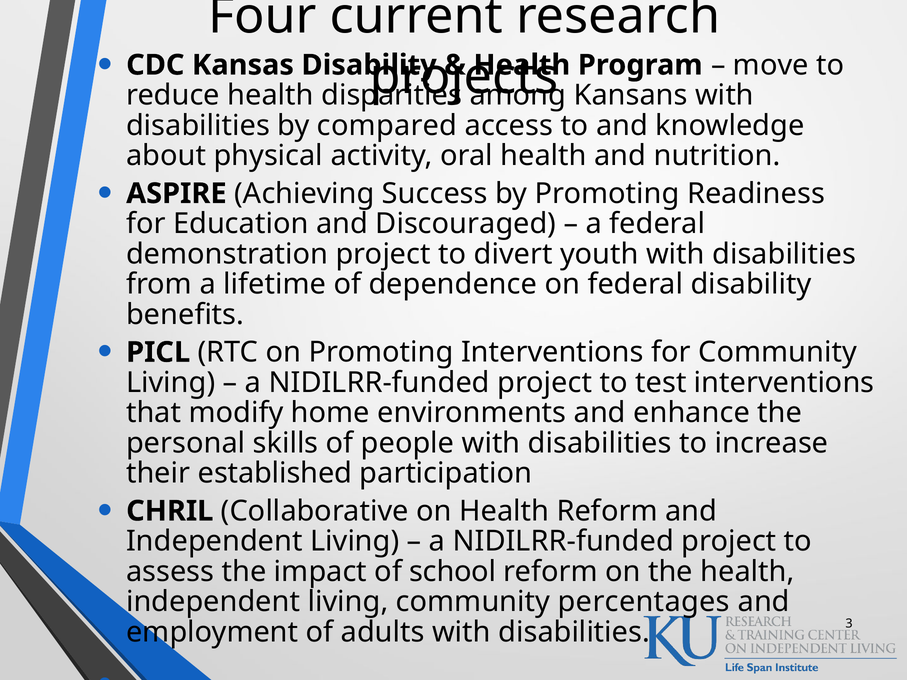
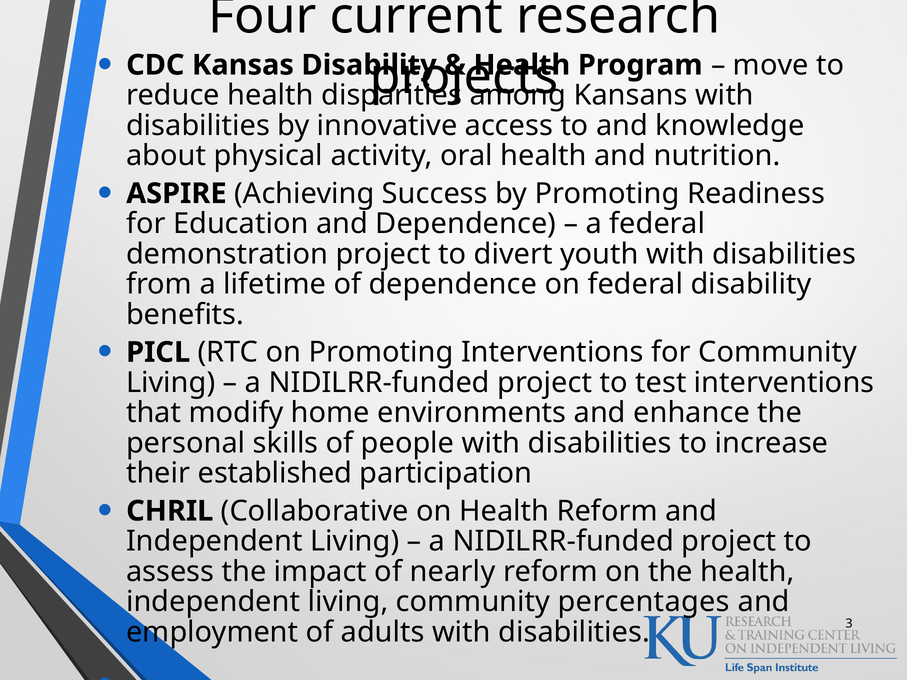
compared: compared -> innovative
and Discouraged: Discouraged -> Dependence
school: school -> nearly
